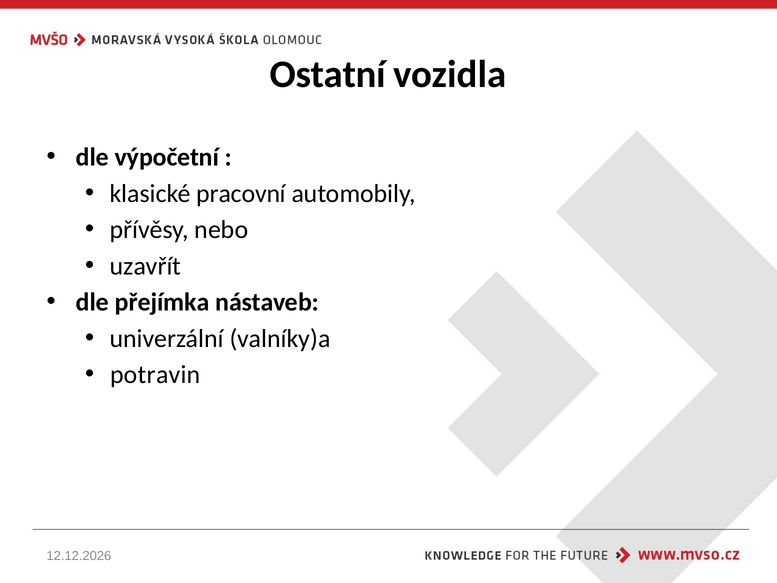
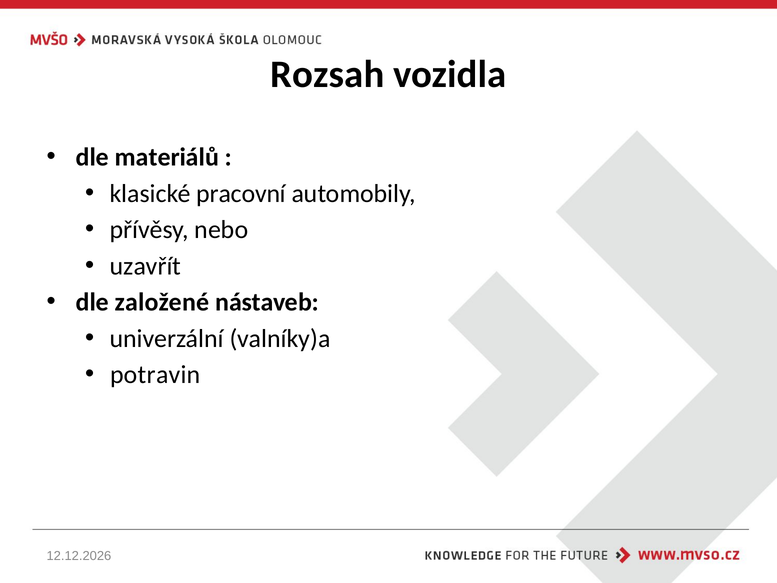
Ostatní: Ostatní -> Rozsah
výpočetní: výpočetní -> materiálů
přejímka: přejímka -> založené
